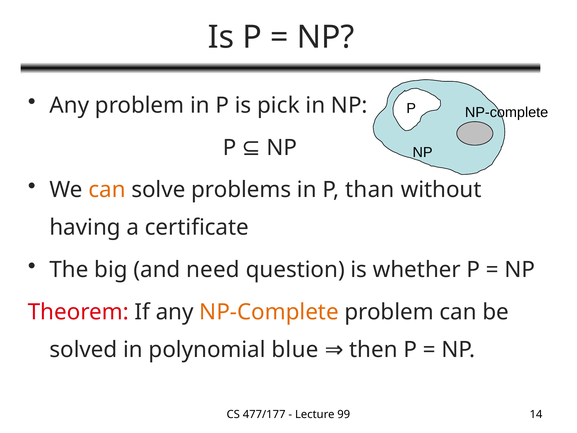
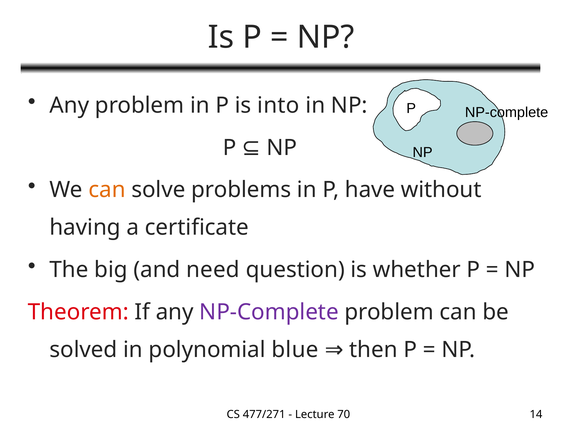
pick: pick -> into
than: than -> have
NP-Complete at (269, 312) colour: orange -> purple
477/177: 477/177 -> 477/271
99: 99 -> 70
